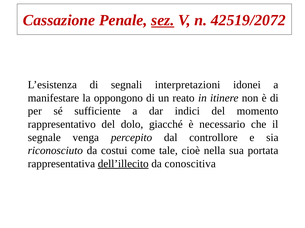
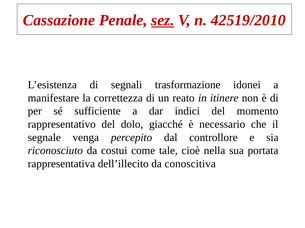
42519/2072: 42519/2072 -> 42519/2010
interpretazioni: interpretazioni -> trasformazione
oppongono: oppongono -> correttezza
dell’illecito underline: present -> none
